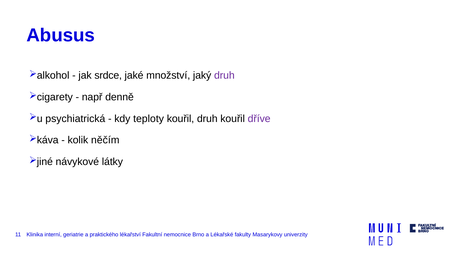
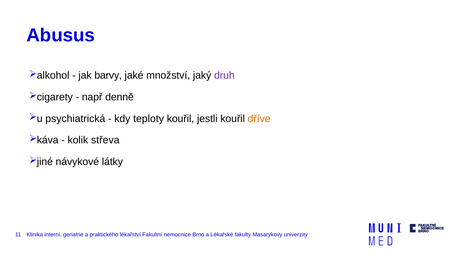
srdce: srdce -> barvy
kouřil druh: druh -> jestli
dříve colour: purple -> orange
něčím: něčím -> střeva
